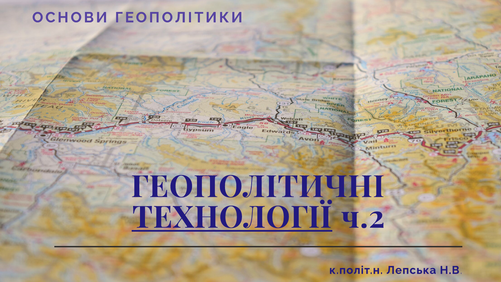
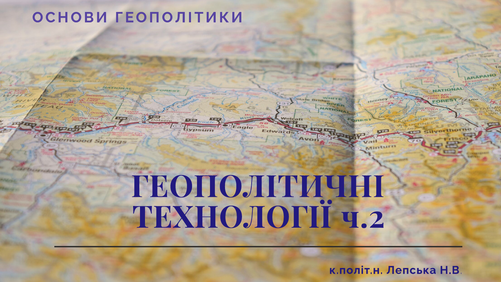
ТЕХНОЛОГІЇ underline: present -> none
